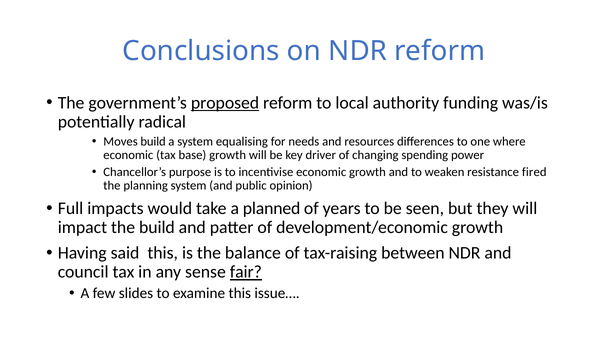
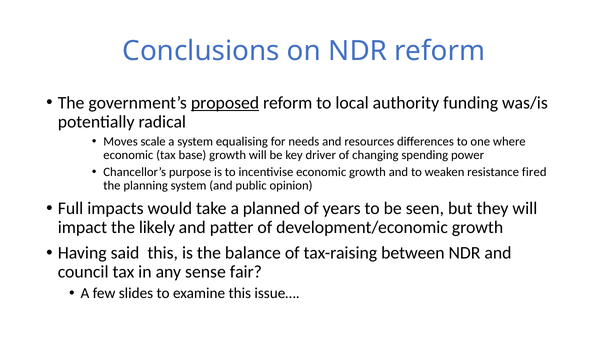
Moves build: build -> scale
the build: build -> likely
fair underline: present -> none
